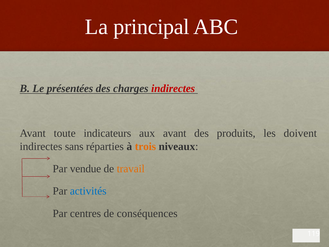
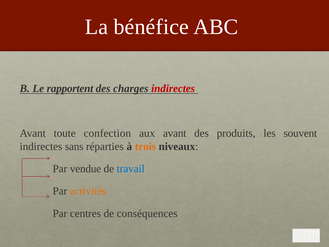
principal: principal -> bénéfice
présentées: présentées -> rapportent
indicateurs: indicateurs -> confection
doivent: doivent -> souvent
travail colour: orange -> blue
activités colour: blue -> orange
